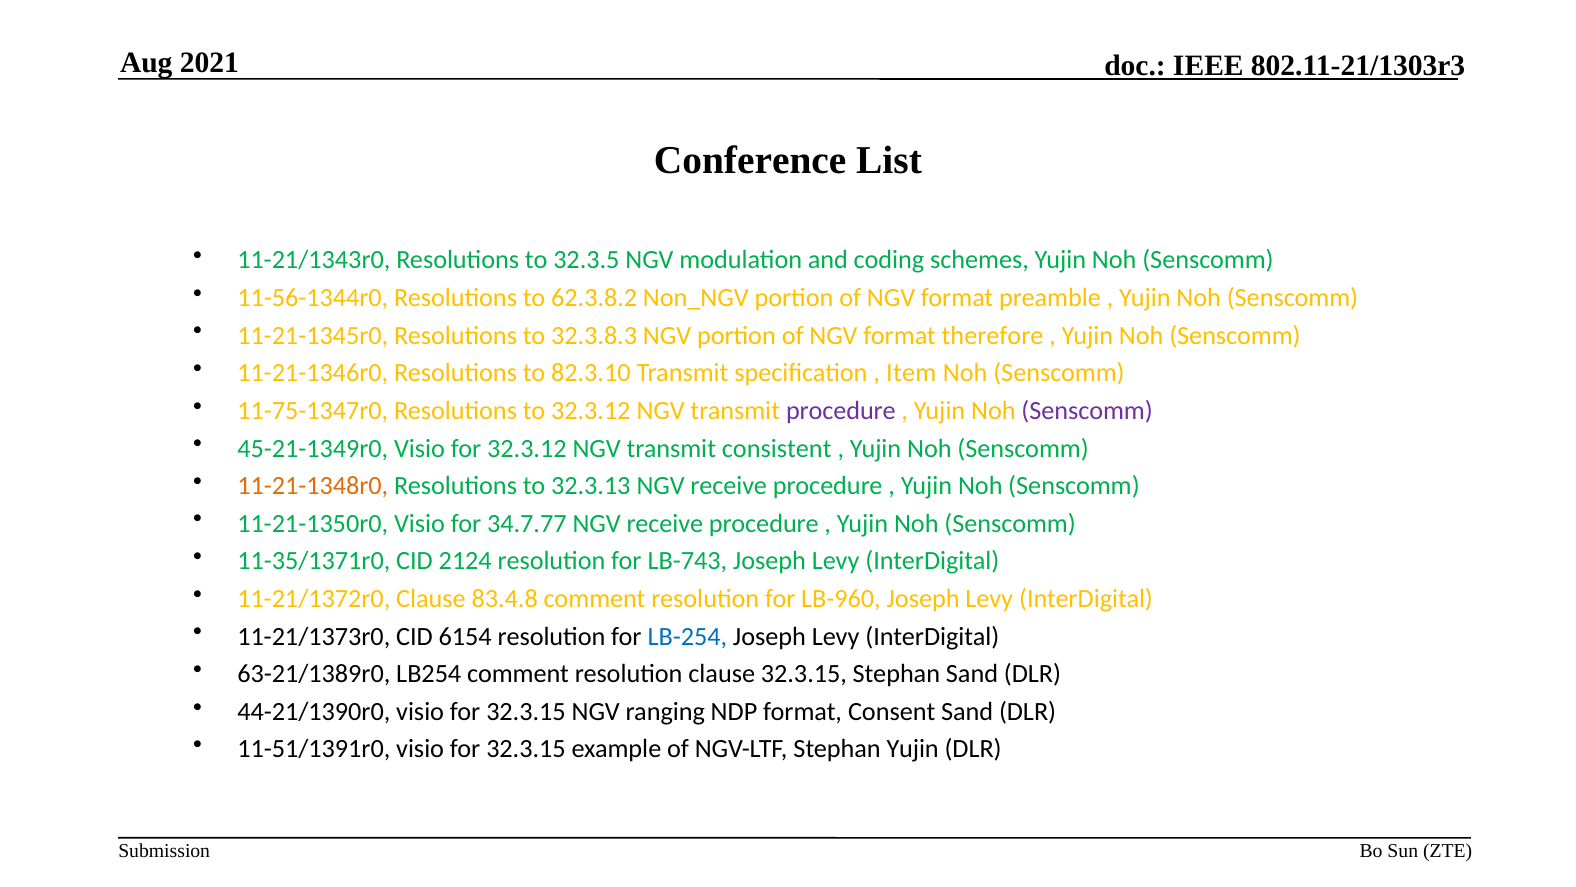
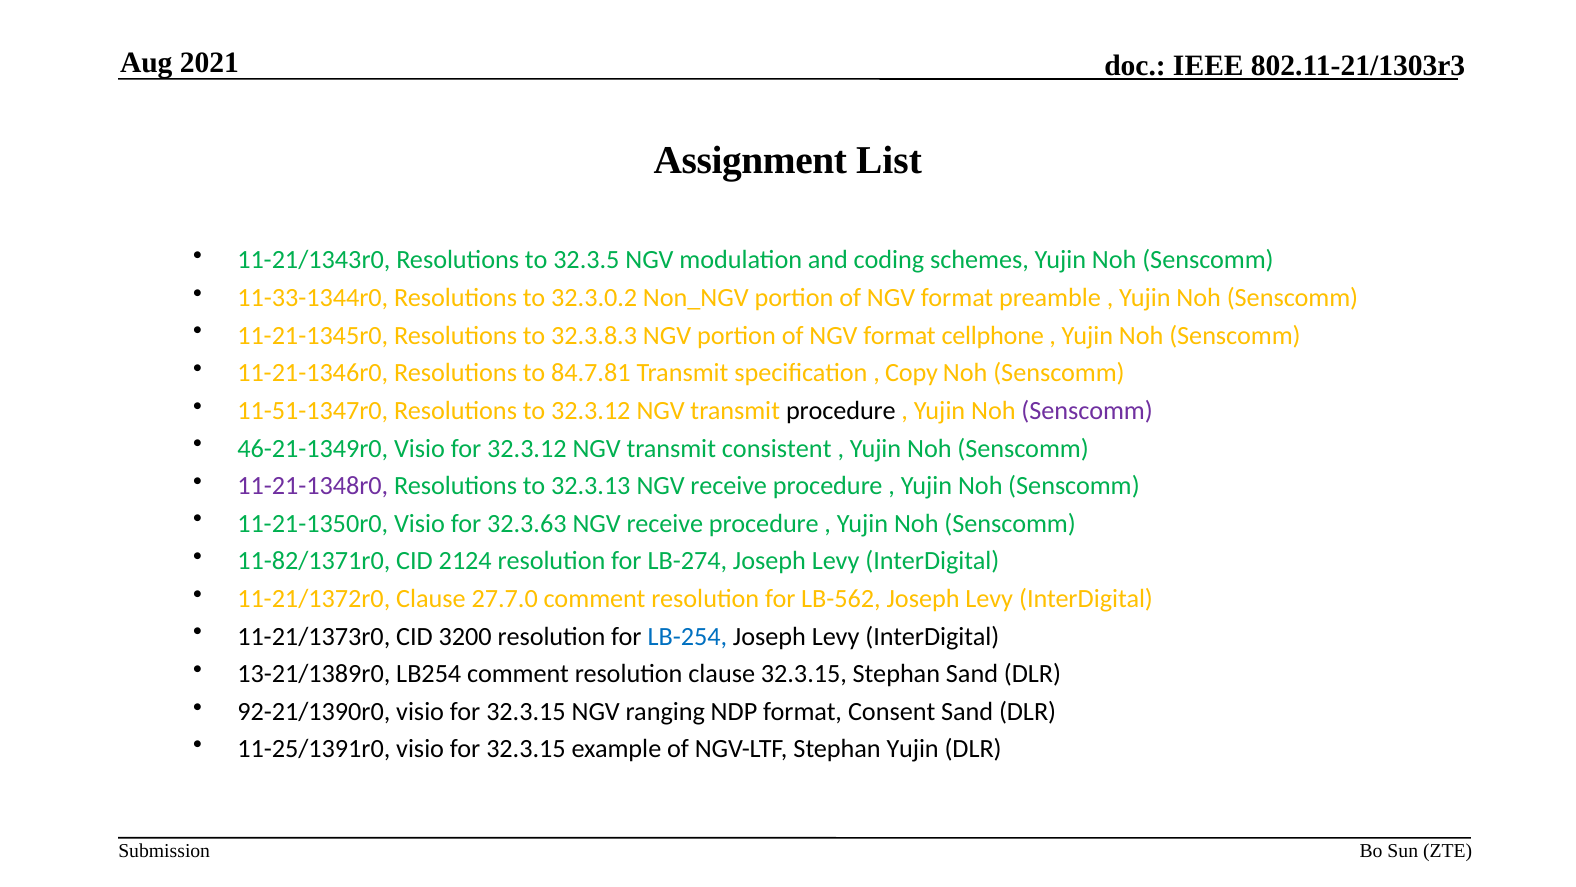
Conference: Conference -> Assignment
11-56-1344r0: 11-56-1344r0 -> 11-33-1344r0
62.3.8.2: 62.3.8.2 -> 32.3.0.2
therefore: therefore -> cellphone
82.3.10: 82.3.10 -> 84.7.81
Item: Item -> Copy
11-75-1347r0: 11-75-1347r0 -> 11-51-1347r0
procedure at (841, 410) colour: purple -> black
45-21-1349r0: 45-21-1349r0 -> 46-21-1349r0
11-21-1348r0 colour: orange -> purple
34.7.77: 34.7.77 -> 32.3.63
11-35/1371r0: 11-35/1371r0 -> 11-82/1371r0
LB-743: LB-743 -> LB-274
83.4.8: 83.4.8 -> 27.7.0
LB-960: LB-960 -> LB-562
6154: 6154 -> 3200
63-21/1389r0: 63-21/1389r0 -> 13-21/1389r0
44-21/1390r0: 44-21/1390r0 -> 92-21/1390r0
11-51/1391r0: 11-51/1391r0 -> 11-25/1391r0
